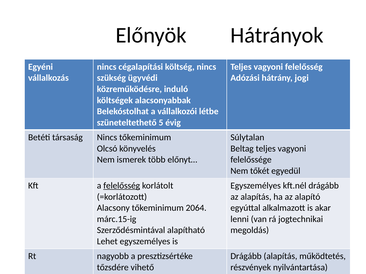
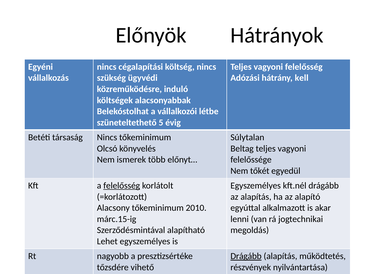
jogi: jogi -> kell
2064: 2064 -> 2010
Drágább at (246, 257) underline: none -> present
